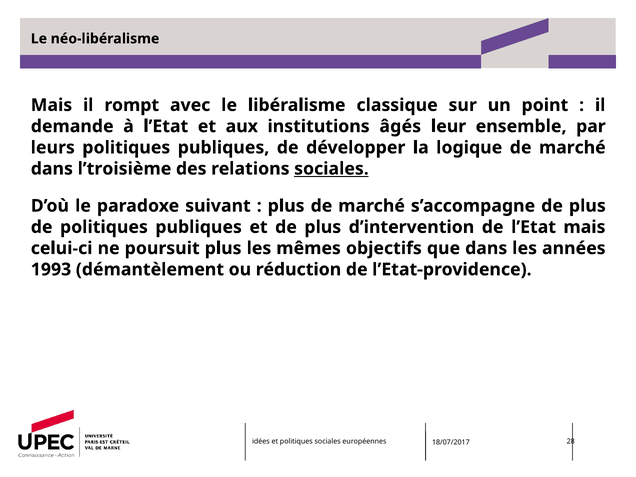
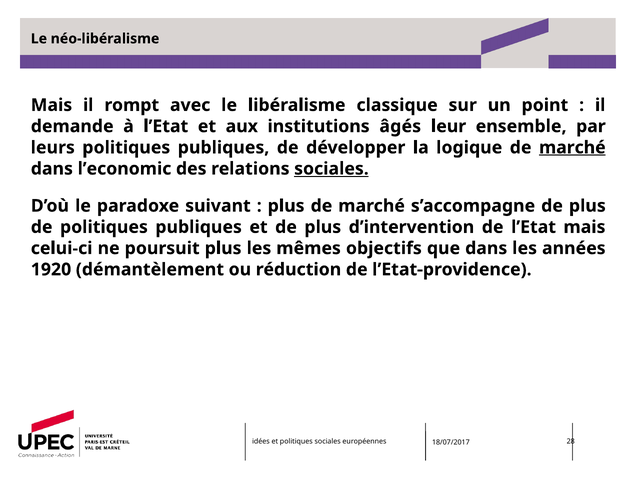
marché at (572, 148) underline: none -> present
l’troisième: l’troisième -> l’economic
1993: 1993 -> 1920
